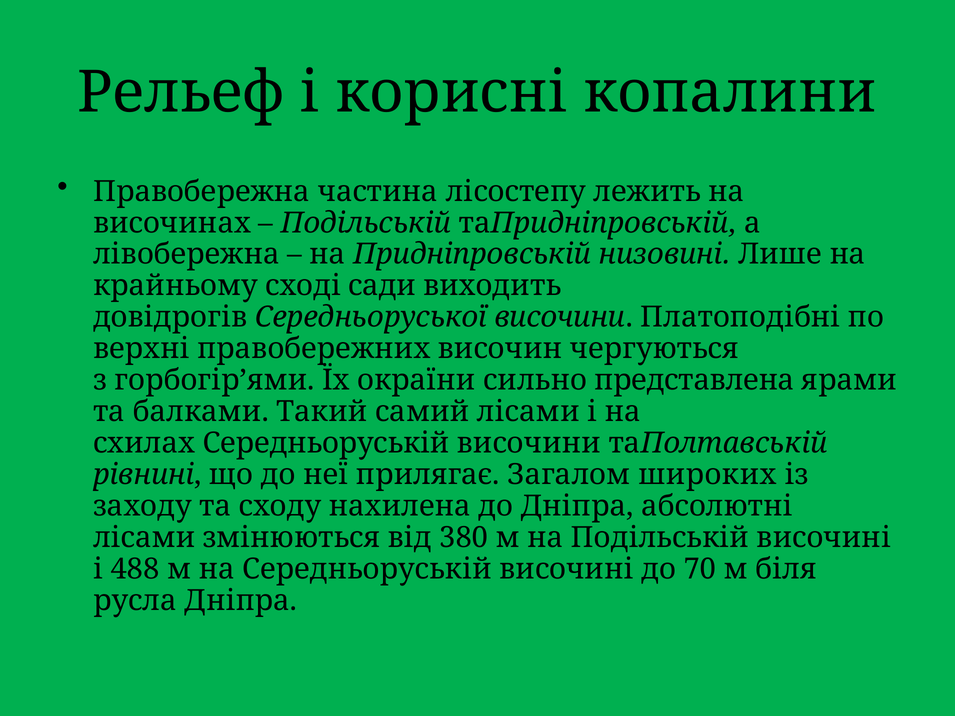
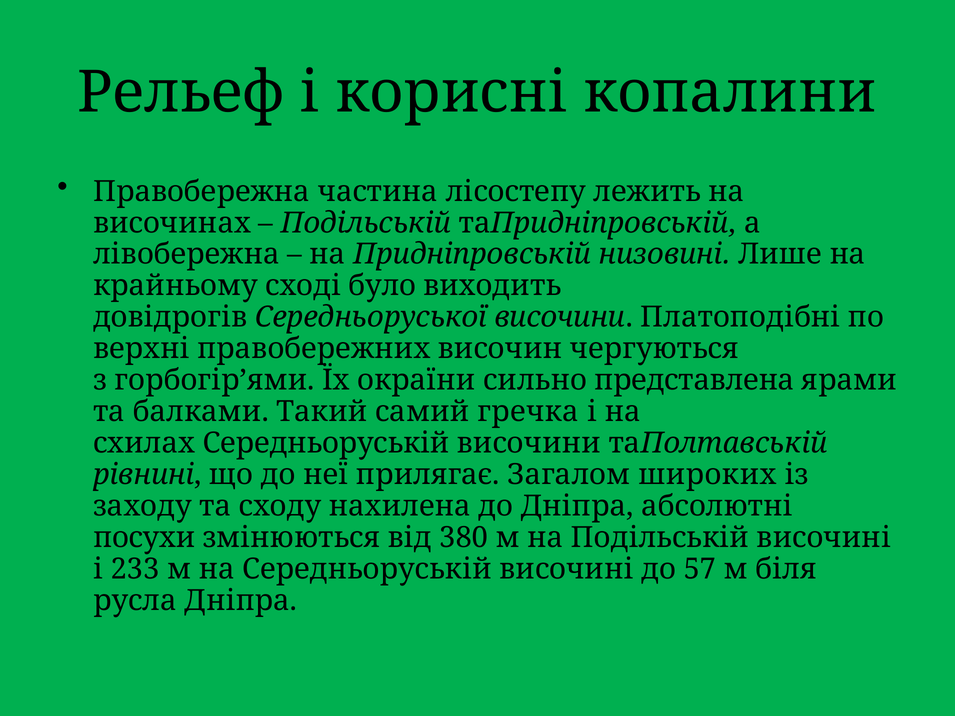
сади: сади -> було
самий лісами: лісами -> гречка
лісами at (144, 538): лісами -> посухи
488: 488 -> 233
70: 70 -> 57
